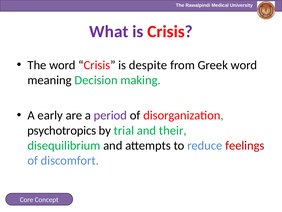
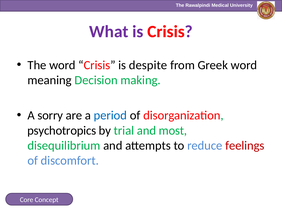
early: early -> sorry
period colour: purple -> blue
their: their -> most
